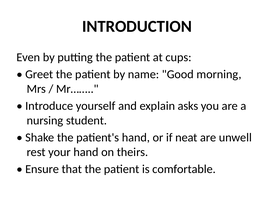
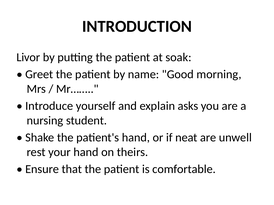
Even: Even -> Livor
cups: cups -> soak
